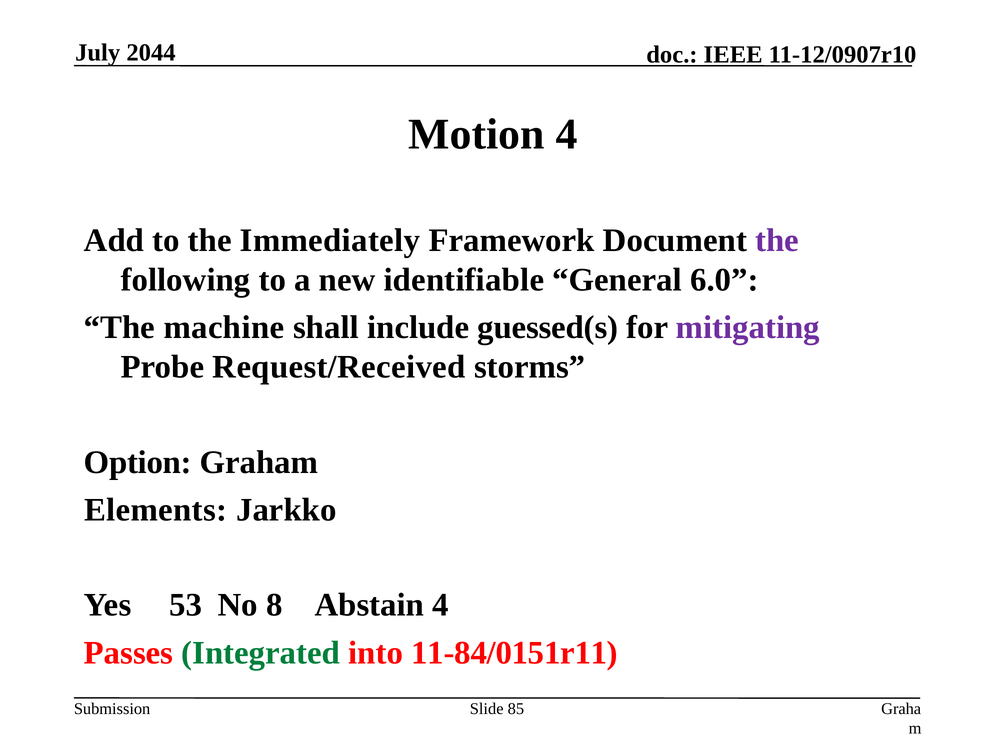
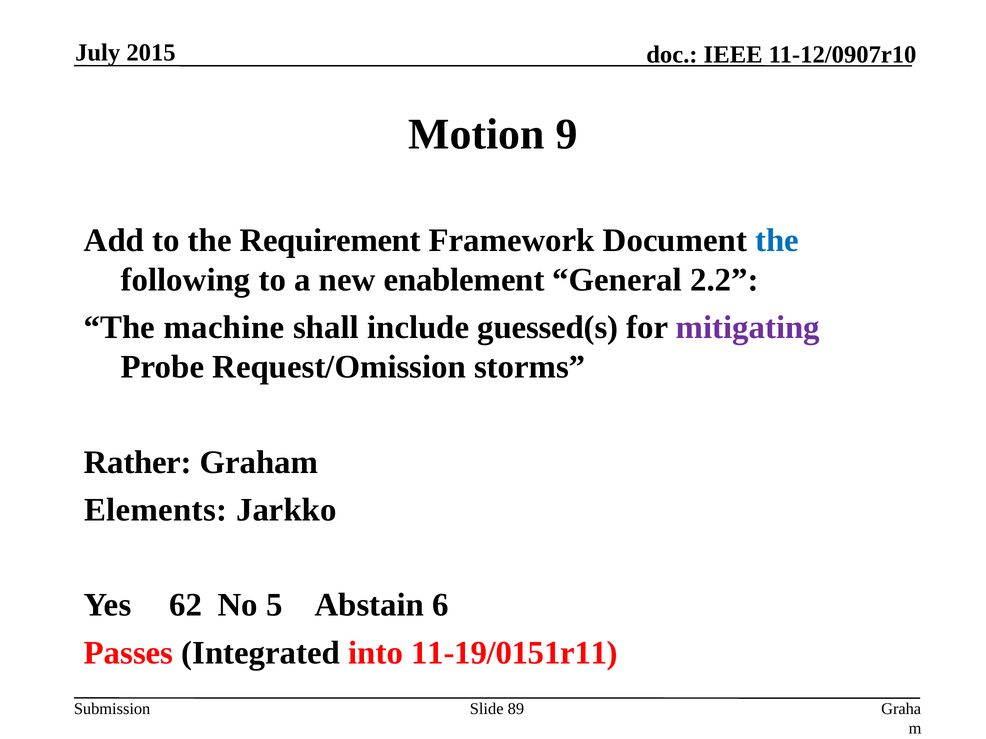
2044: 2044 -> 2015
Motion 4: 4 -> 9
Immediately: Immediately -> Requirement
the at (777, 241) colour: purple -> blue
identifiable: identifiable -> enablement
6.0: 6.0 -> 2.2
Request/Received: Request/Received -> Request/Omission
Option: Option -> Rather
53: 53 -> 62
8: 8 -> 5
Abstain 4: 4 -> 6
Integrated colour: green -> black
11-84/0151r11: 11-84/0151r11 -> 11-19/0151r11
85: 85 -> 89
